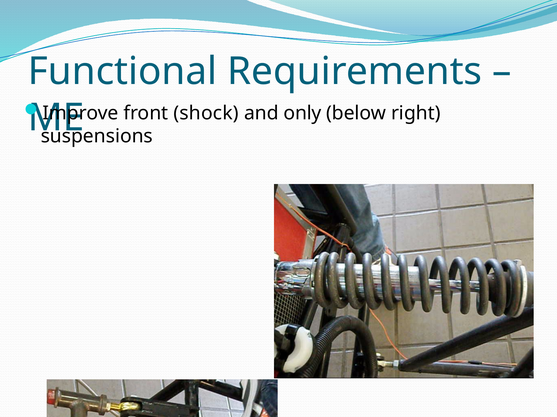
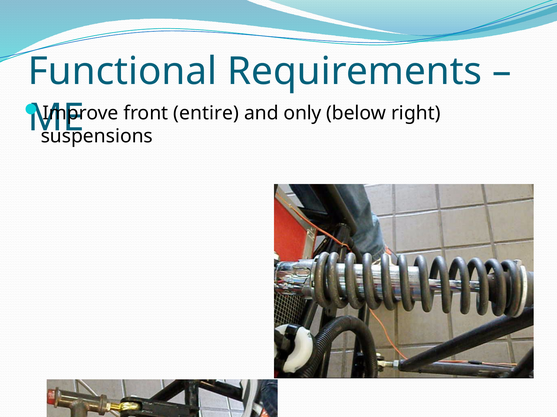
shock: shock -> entire
